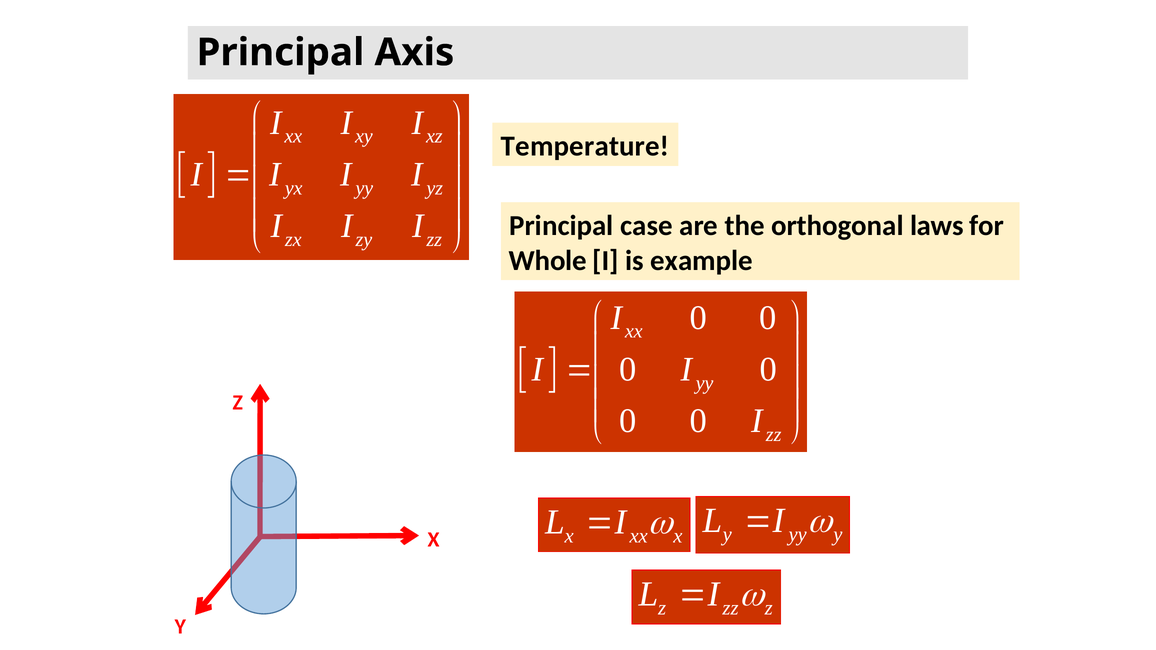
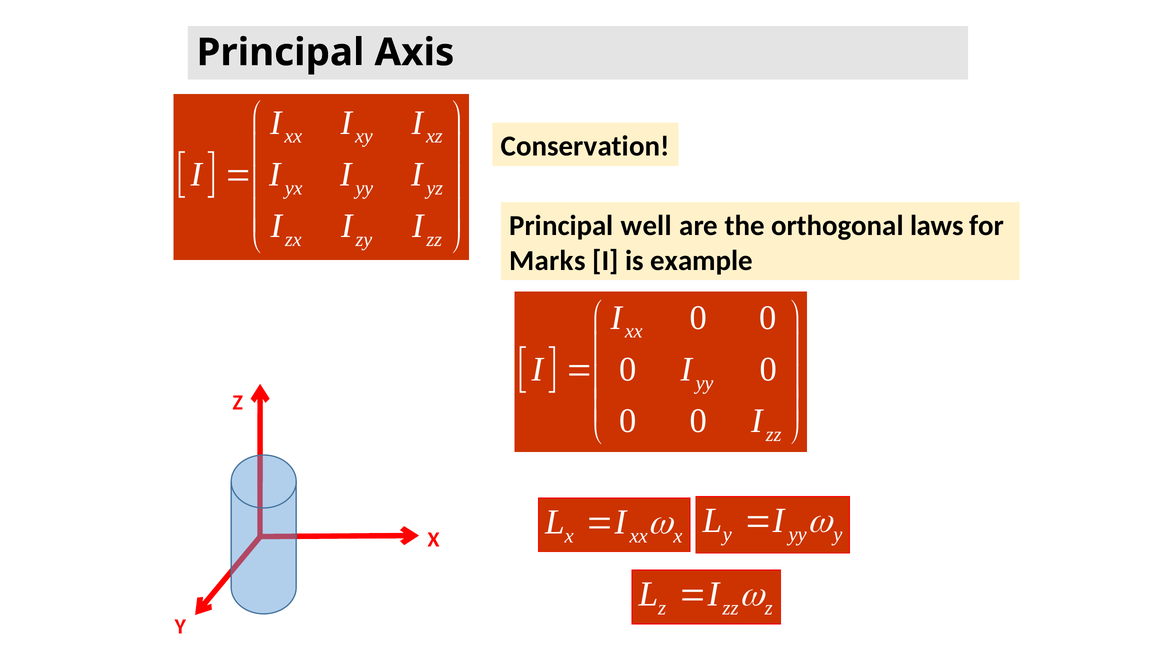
Temperature: Temperature -> Conservation
case: case -> well
Whole: Whole -> Marks
